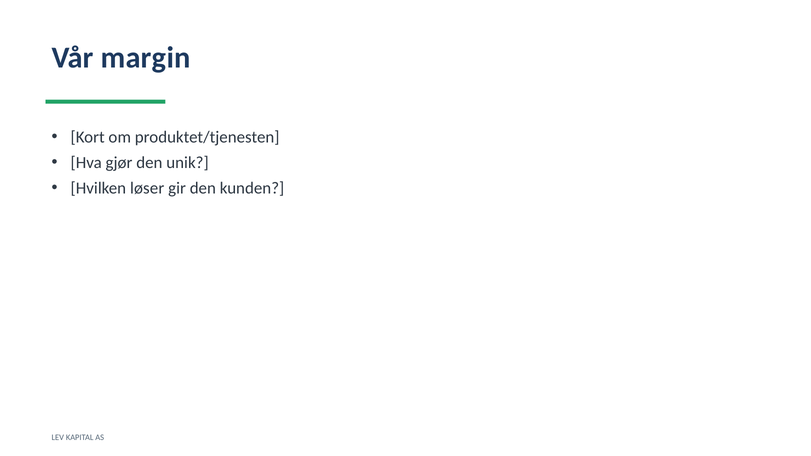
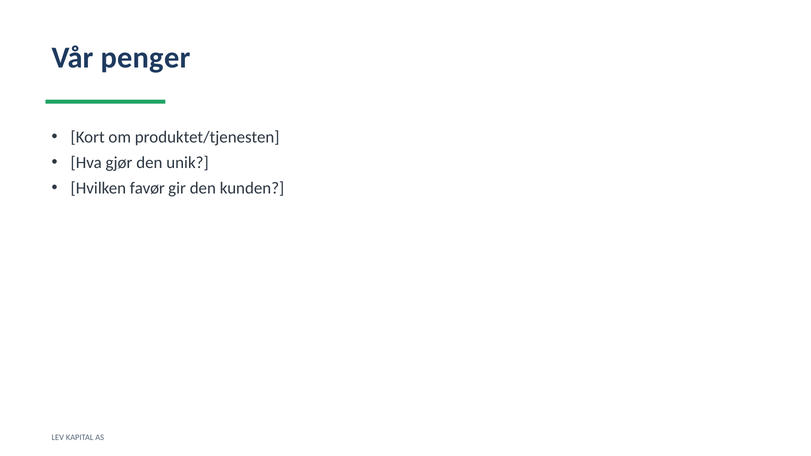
margin: margin -> penger
løser: løser -> favør
